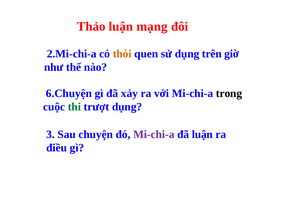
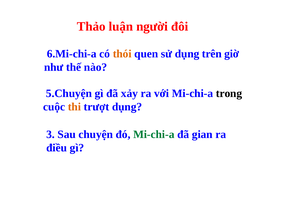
mạng: mạng -> người
2.Mi-chi-a: 2.Mi-chi-a -> 6.Mi-chi-a
6.Chuyện: 6.Chuyện -> 5.Chuyện
thi colour: green -> orange
Mi-chi-a at (154, 135) colour: purple -> green
đã luận: luận -> gian
